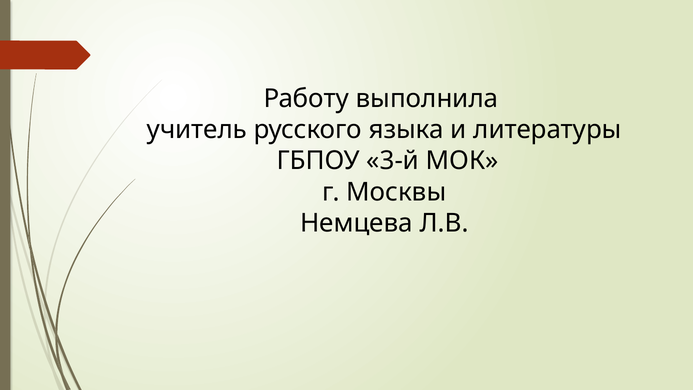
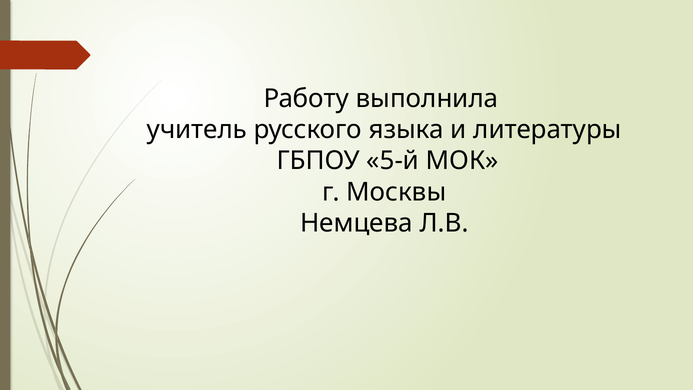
3-й: 3-й -> 5-й
